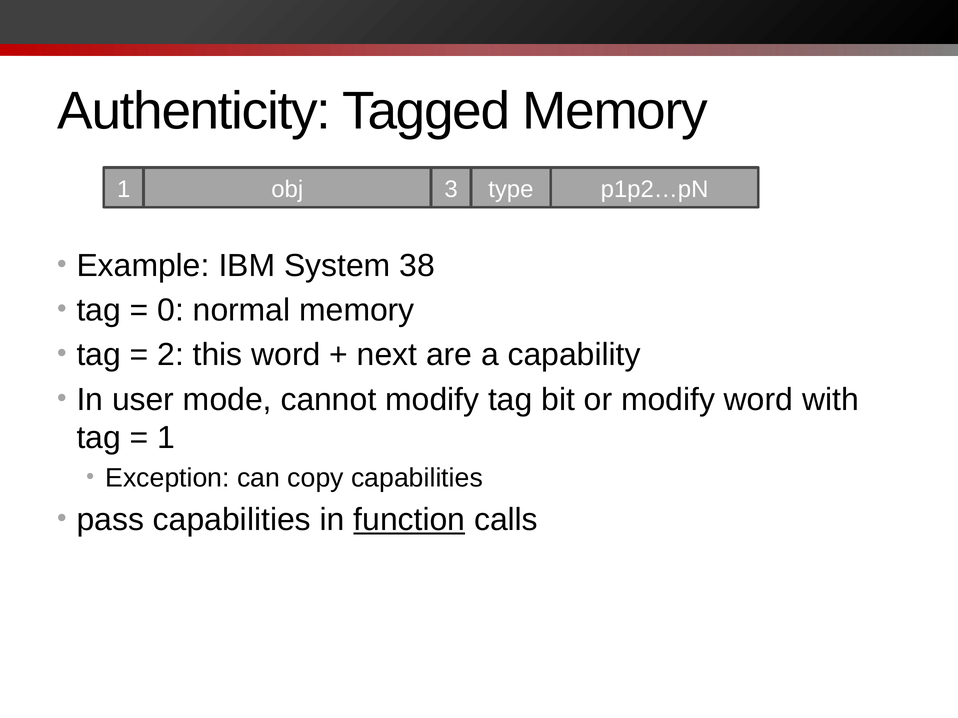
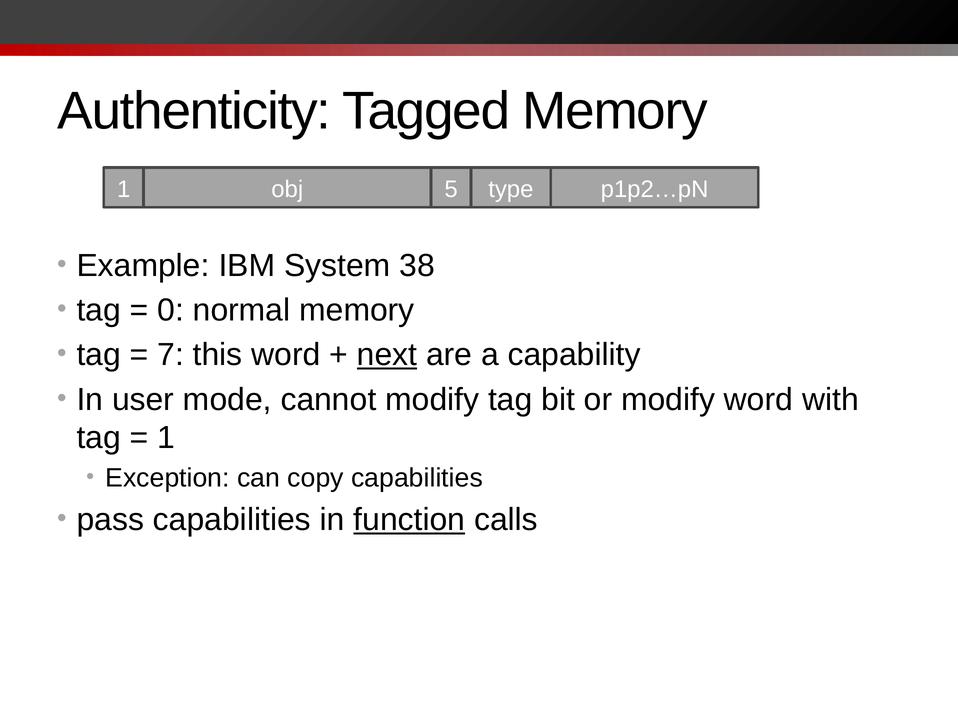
3: 3 -> 5
2: 2 -> 7
next underline: none -> present
